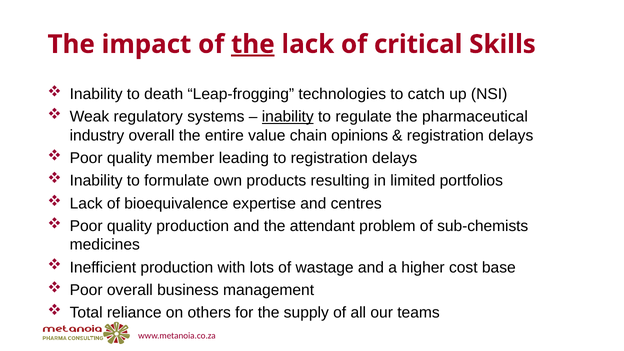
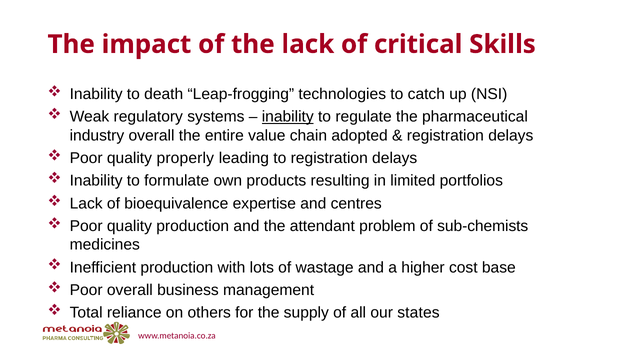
the at (253, 44) underline: present -> none
opinions: opinions -> adopted
member: member -> properly
teams: teams -> states
